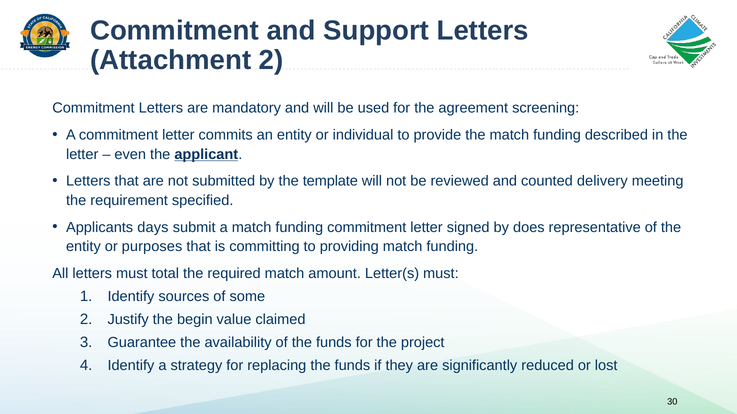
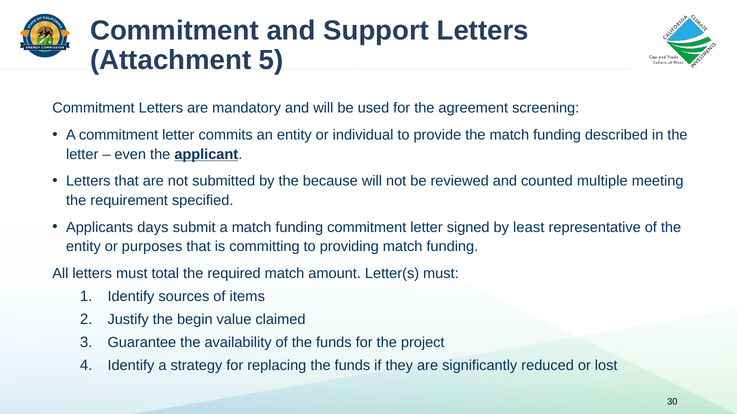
Attachment 2: 2 -> 5
template: template -> because
delivery: delivery -> multiple
does: does -> least
some: some -> items
